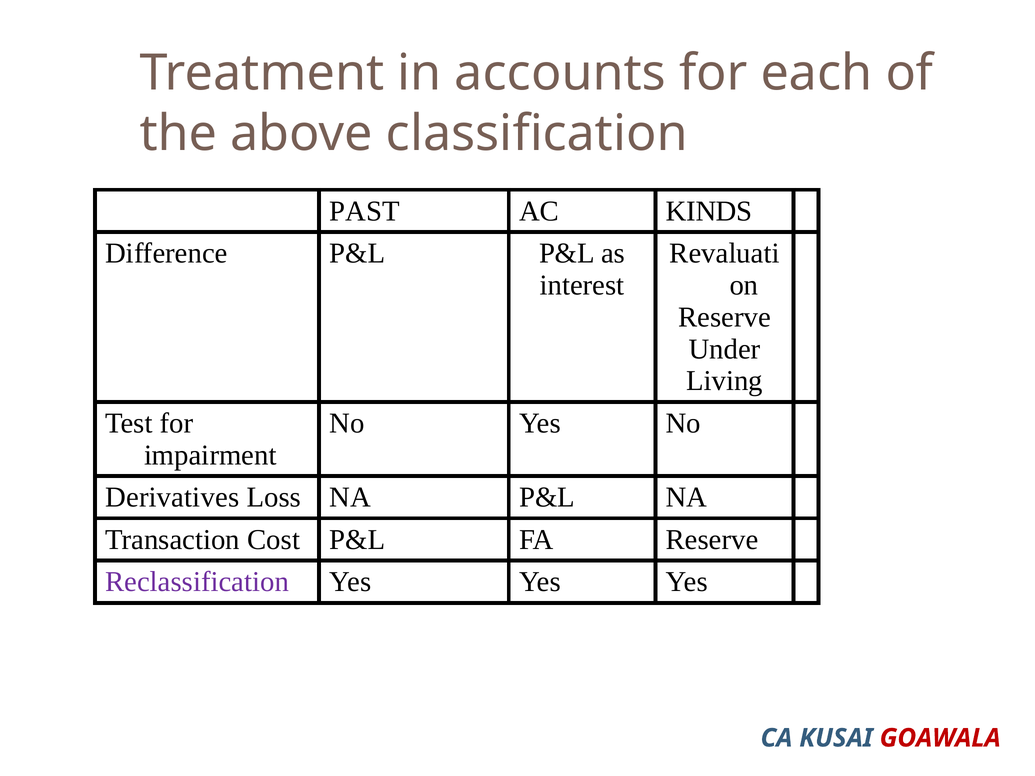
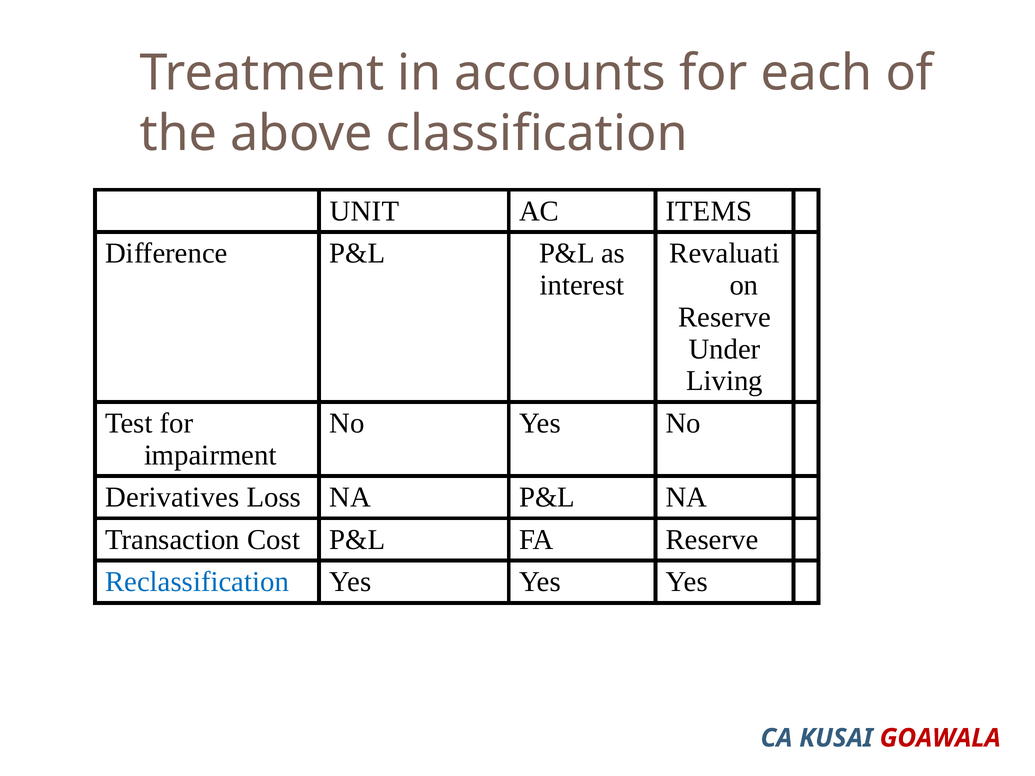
PAST: PAST -> UNIT
KINDS: KINDS -> ITEMS
Reclassification colour: purple -> blue
